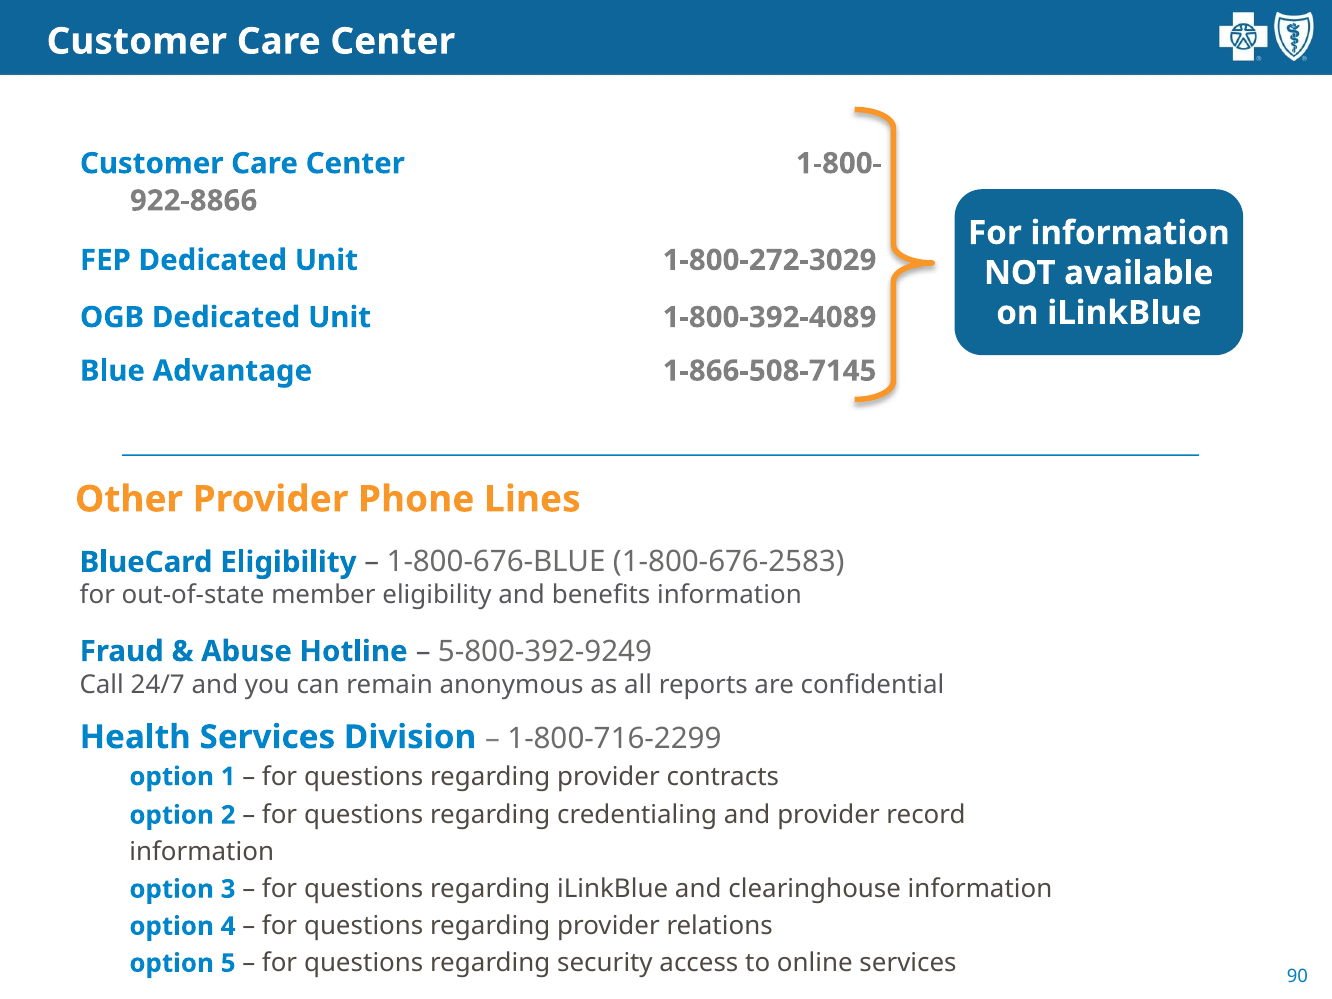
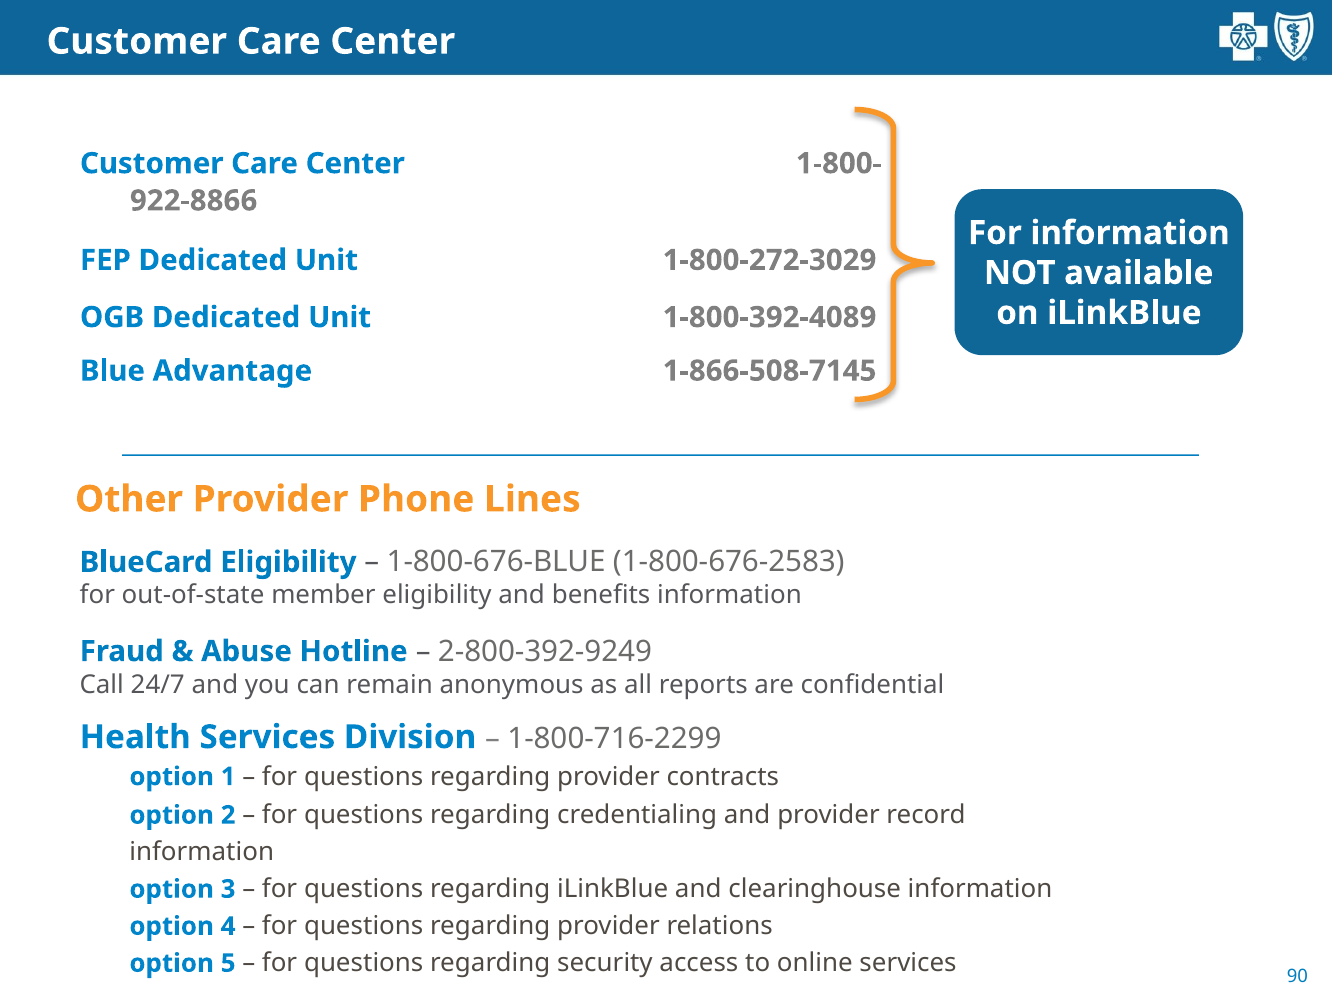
5-800-392-9249: 5-800-392-9249 -> 2-800-392-9249
